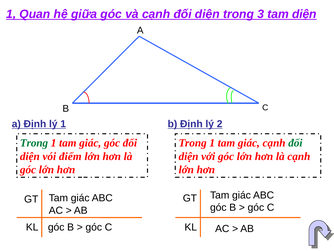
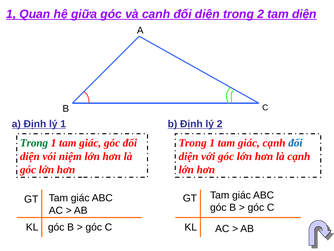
trong 3: 3 -> 2
đối at (295, 143) colour: green -> blue
điểm: điểm -> niệm
